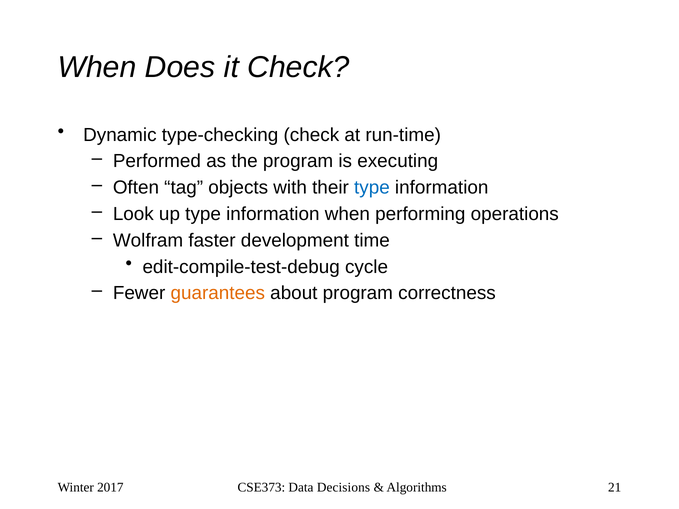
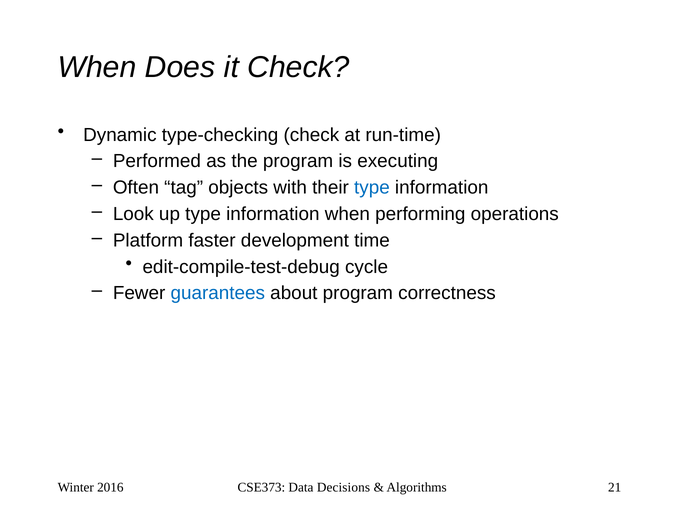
Wolfram: Wolfram -> Platform
guarantees colour: orange -> blue
2017: 2017 -> 2016
